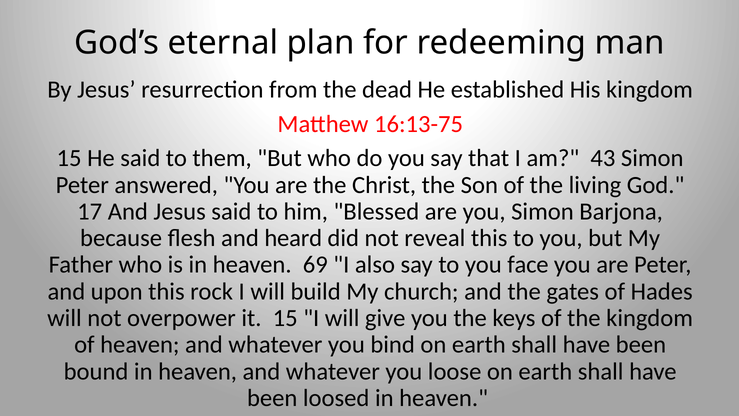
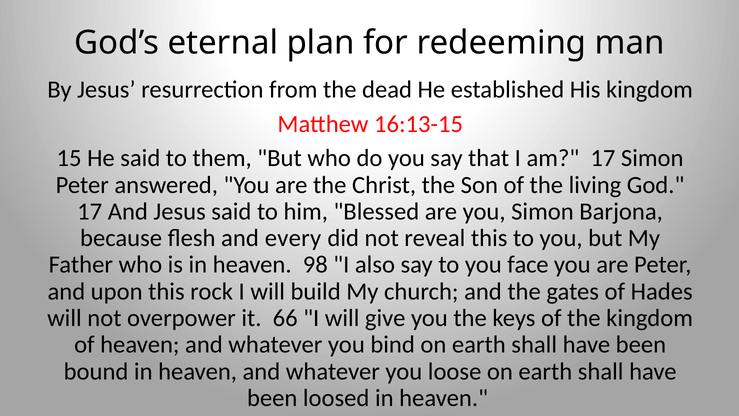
16:13-75: 16:13-75 -> 16:13-15
am 43: 43 -> 17
heard: heard -> every
69: 69 -> 98
it 15: 15 -> 66
